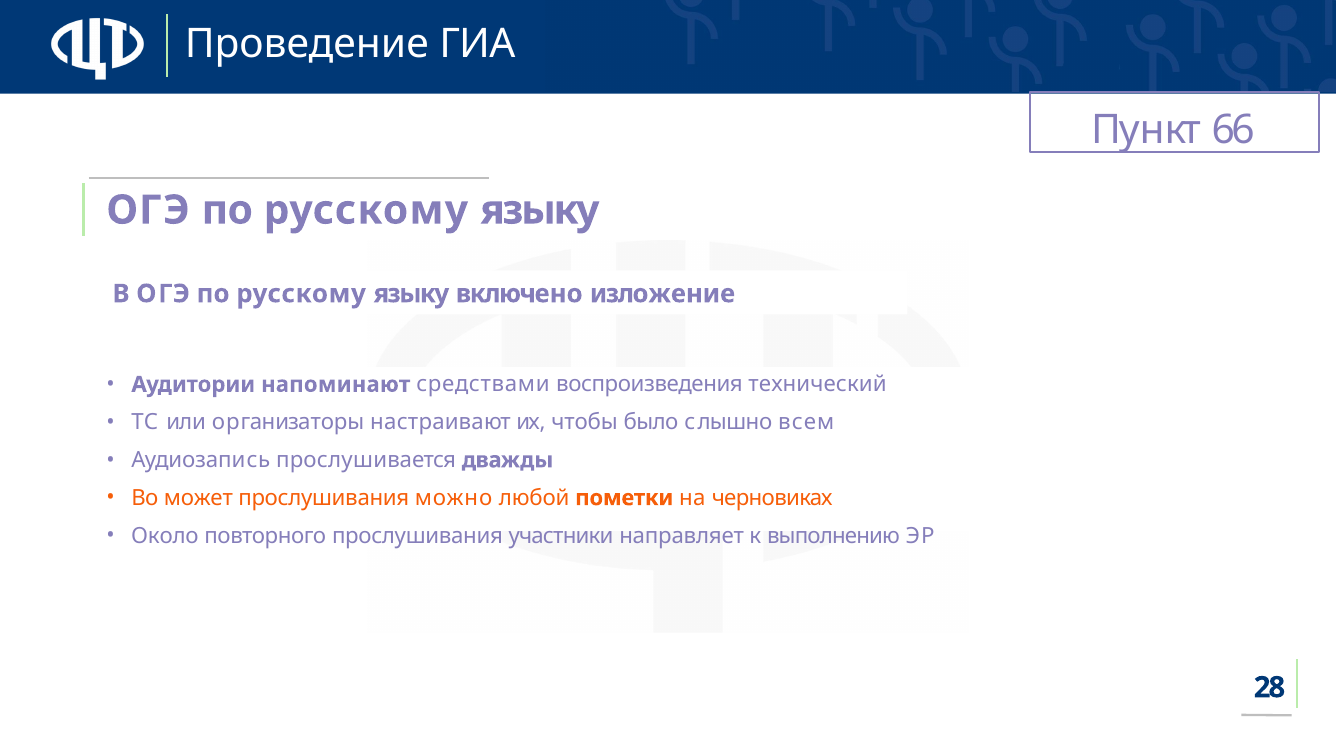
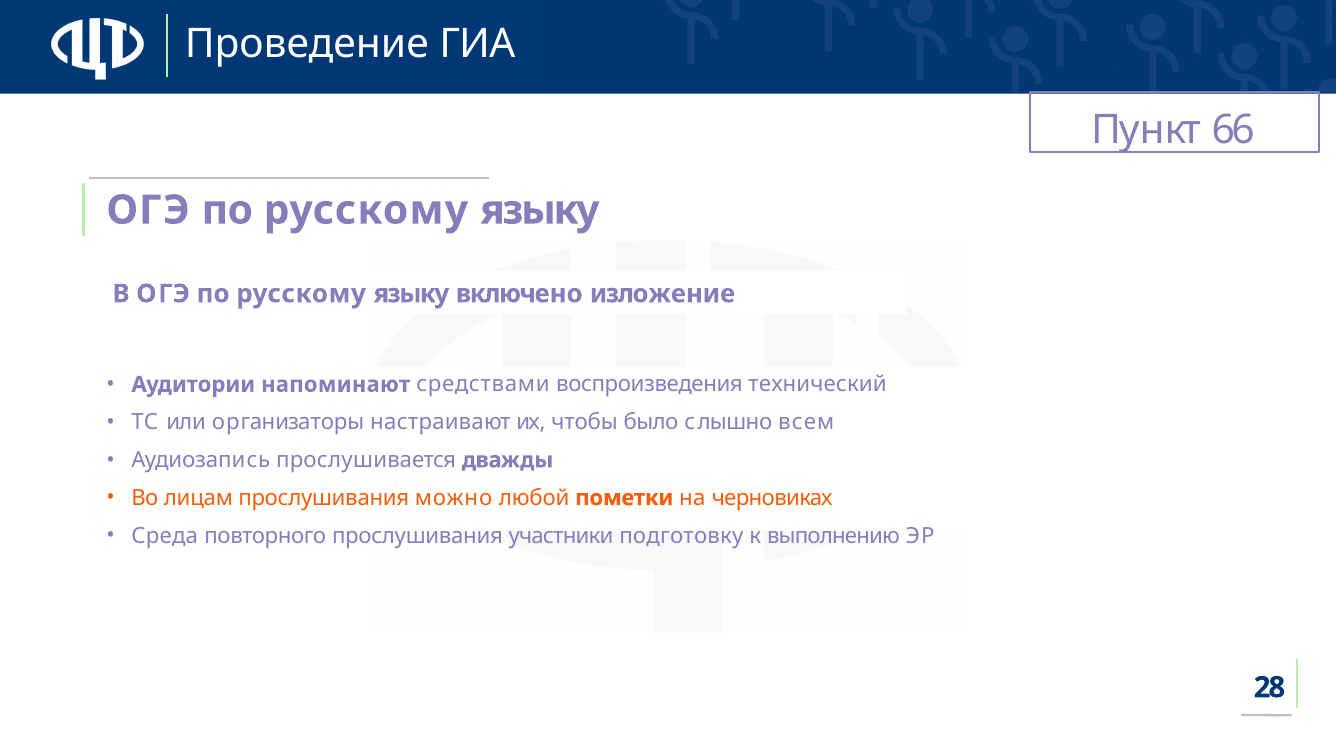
может: может -> лицам
Около: Около -> Среда
направляет: направляет -> подготовку
